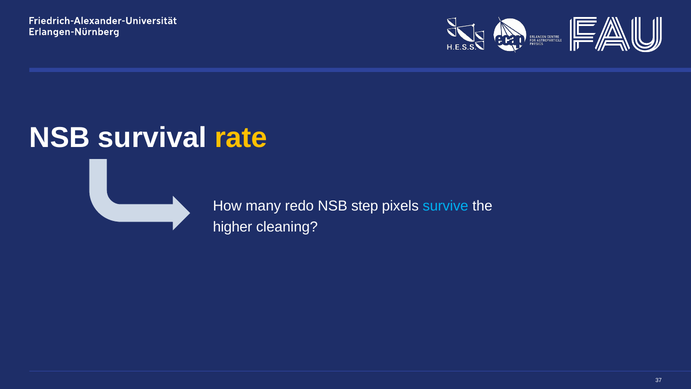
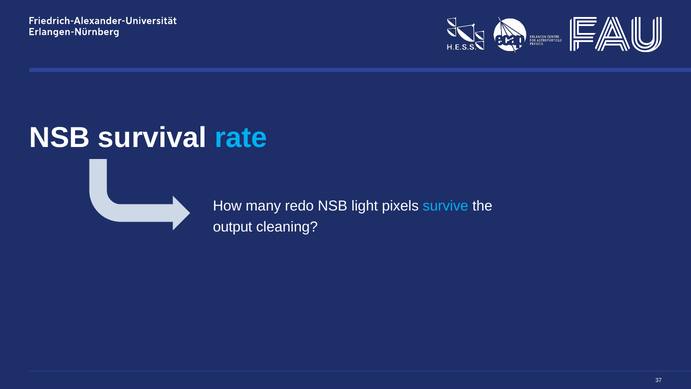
rate colour: yellow -> light blue
step: step -> light
higher: higher -> output
